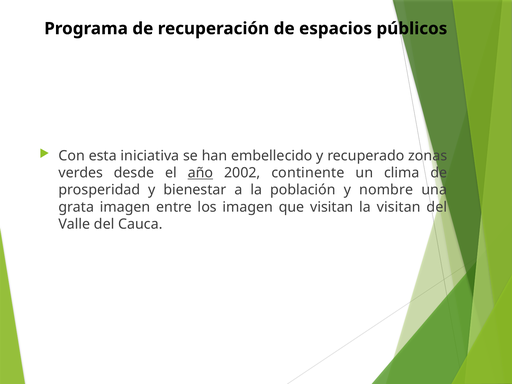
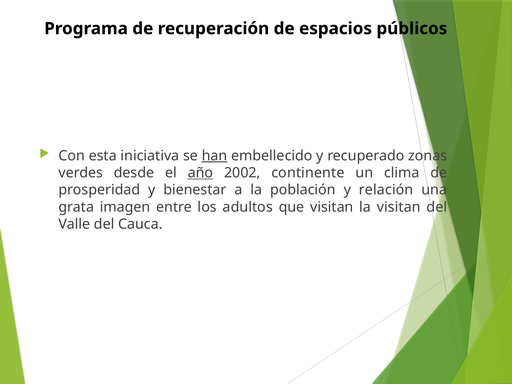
han underline: none -> present
nombre: nombre -> relación
los imagen: imagen -> adultos
